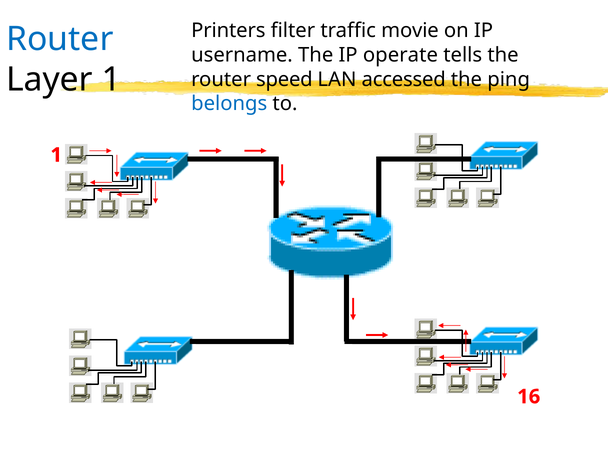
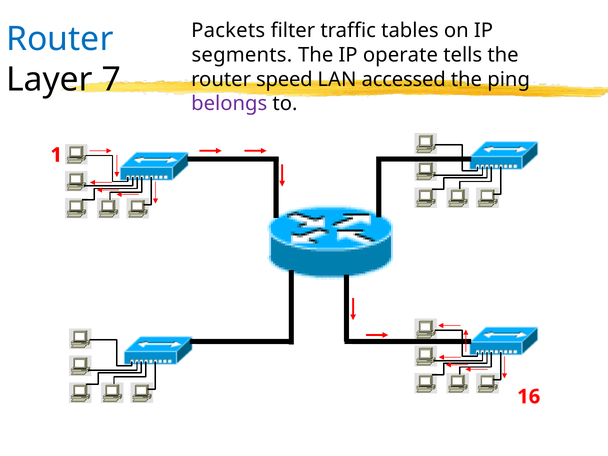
Printers: Printers -> Packets
movie: movie -> tables
username: username -> segments
Layer 1: 1 -> 7
belongs colour: blue -> purple
